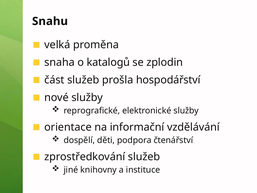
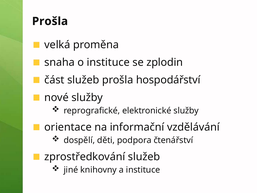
Snahu at (50, 21): Snahu -> Prošla
o katalogů: katalogů -> instituce
